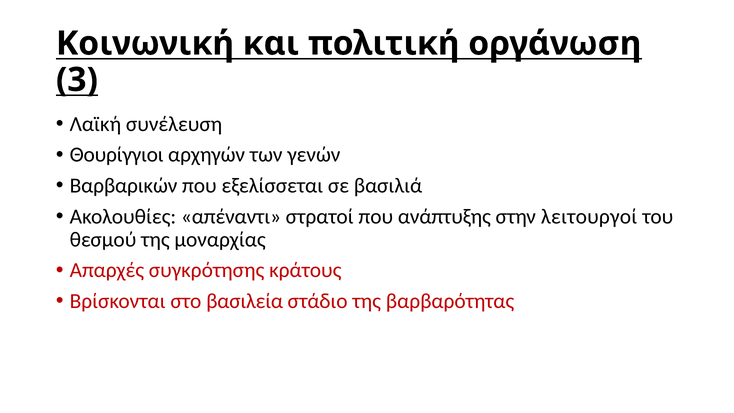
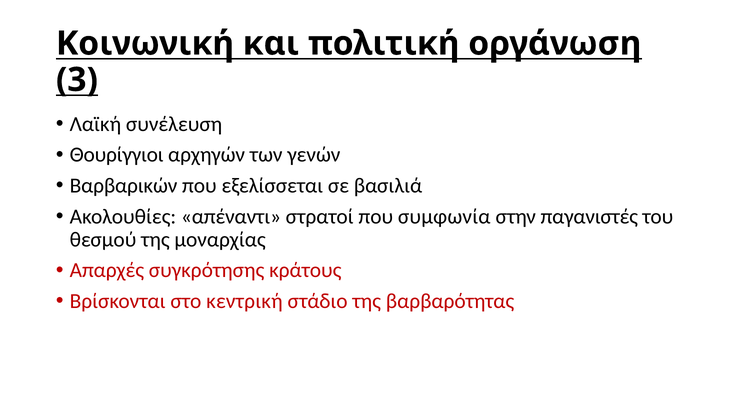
ανάπτυξης: ανάπτυξης -> συμφωνία
λειτουργοί: λειτουργοί -> παγανιστές
βασιλεία: βασιλεία -> κεντρική
